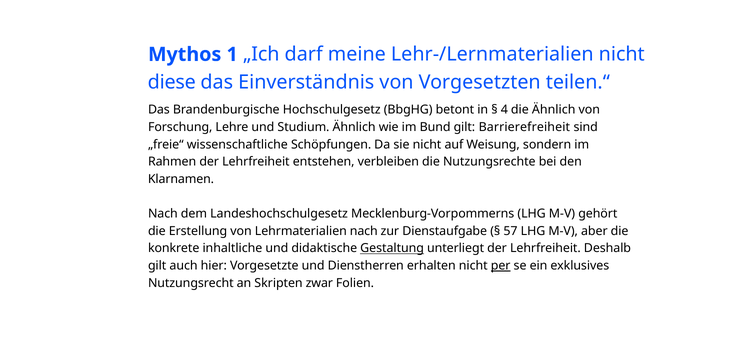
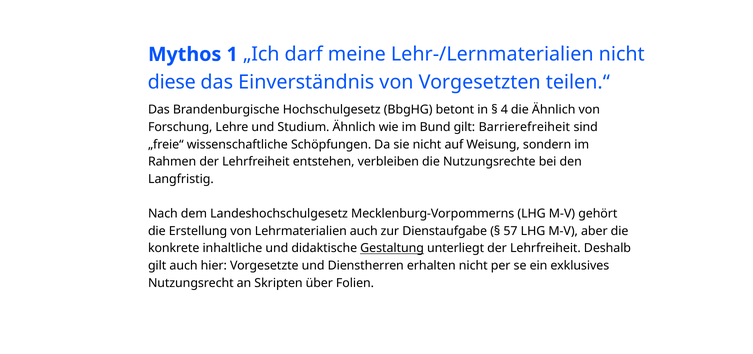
Klarnamen: Klarnamen -> Langfristig
Lehrmaterialien nach: nach -> auch
per underline: present -> none
zwar: zwar -> über
